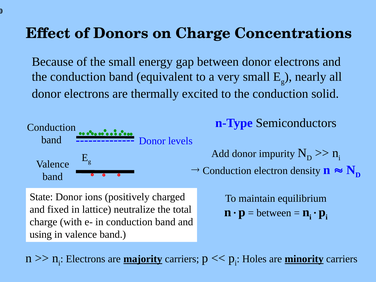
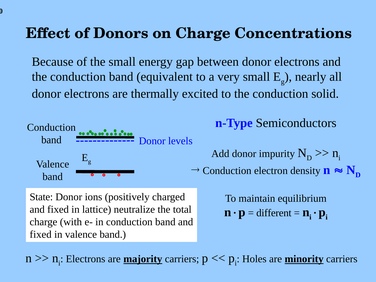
between at (274, 213): between -> different
using at (41, 235): using -> fixed
